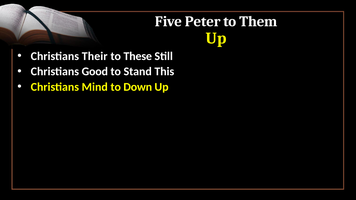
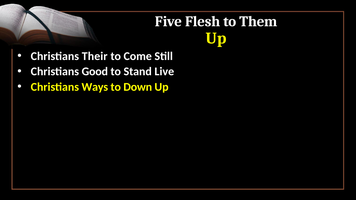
Peter: Peter -> Flesh
These: These -> Come
This: This -> Live
Mind: Mind -> Ways
